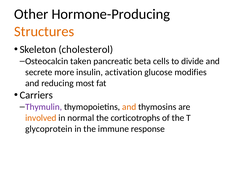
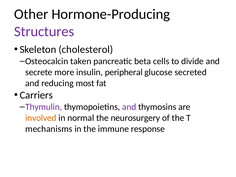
Structures colour: orange -> purple
activation: activation -> peripheral
modifies: modifies -> secreted
and at (129, 107) colour: orange -> purple
corticotrophs: corticotrophs -> neurosurgery
glycoprotein: glycoprotein -> mechanisms
